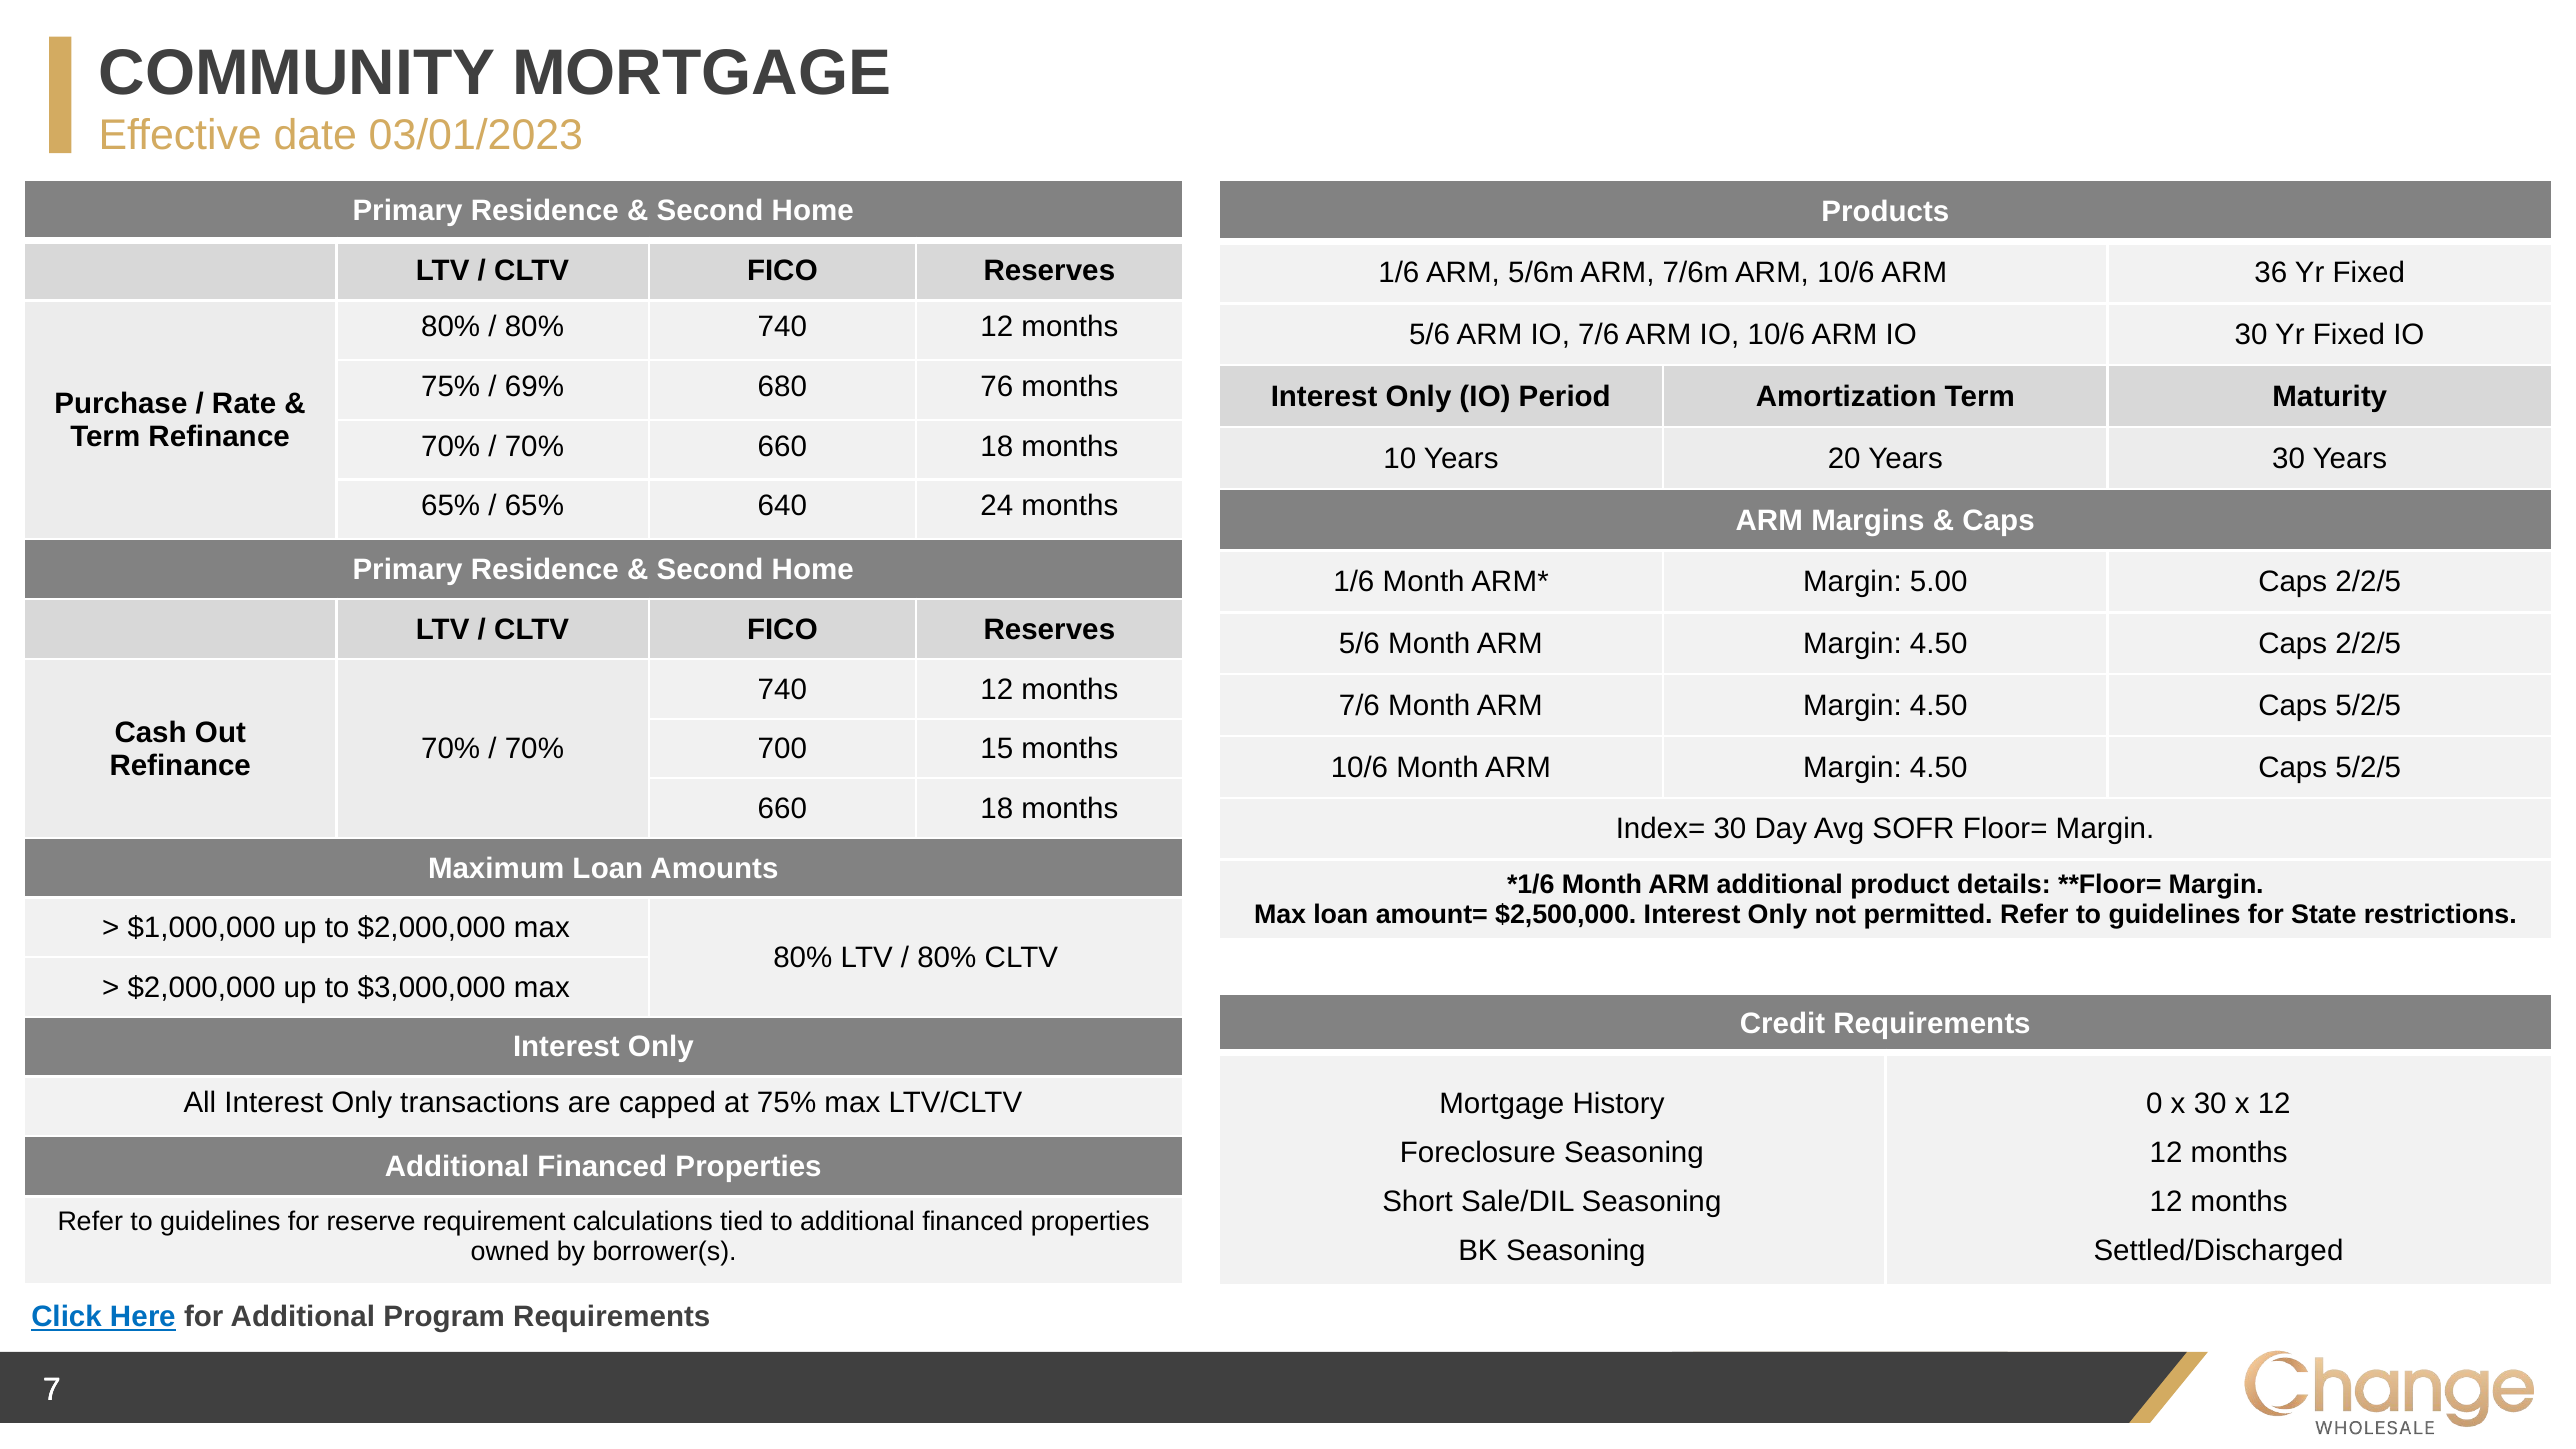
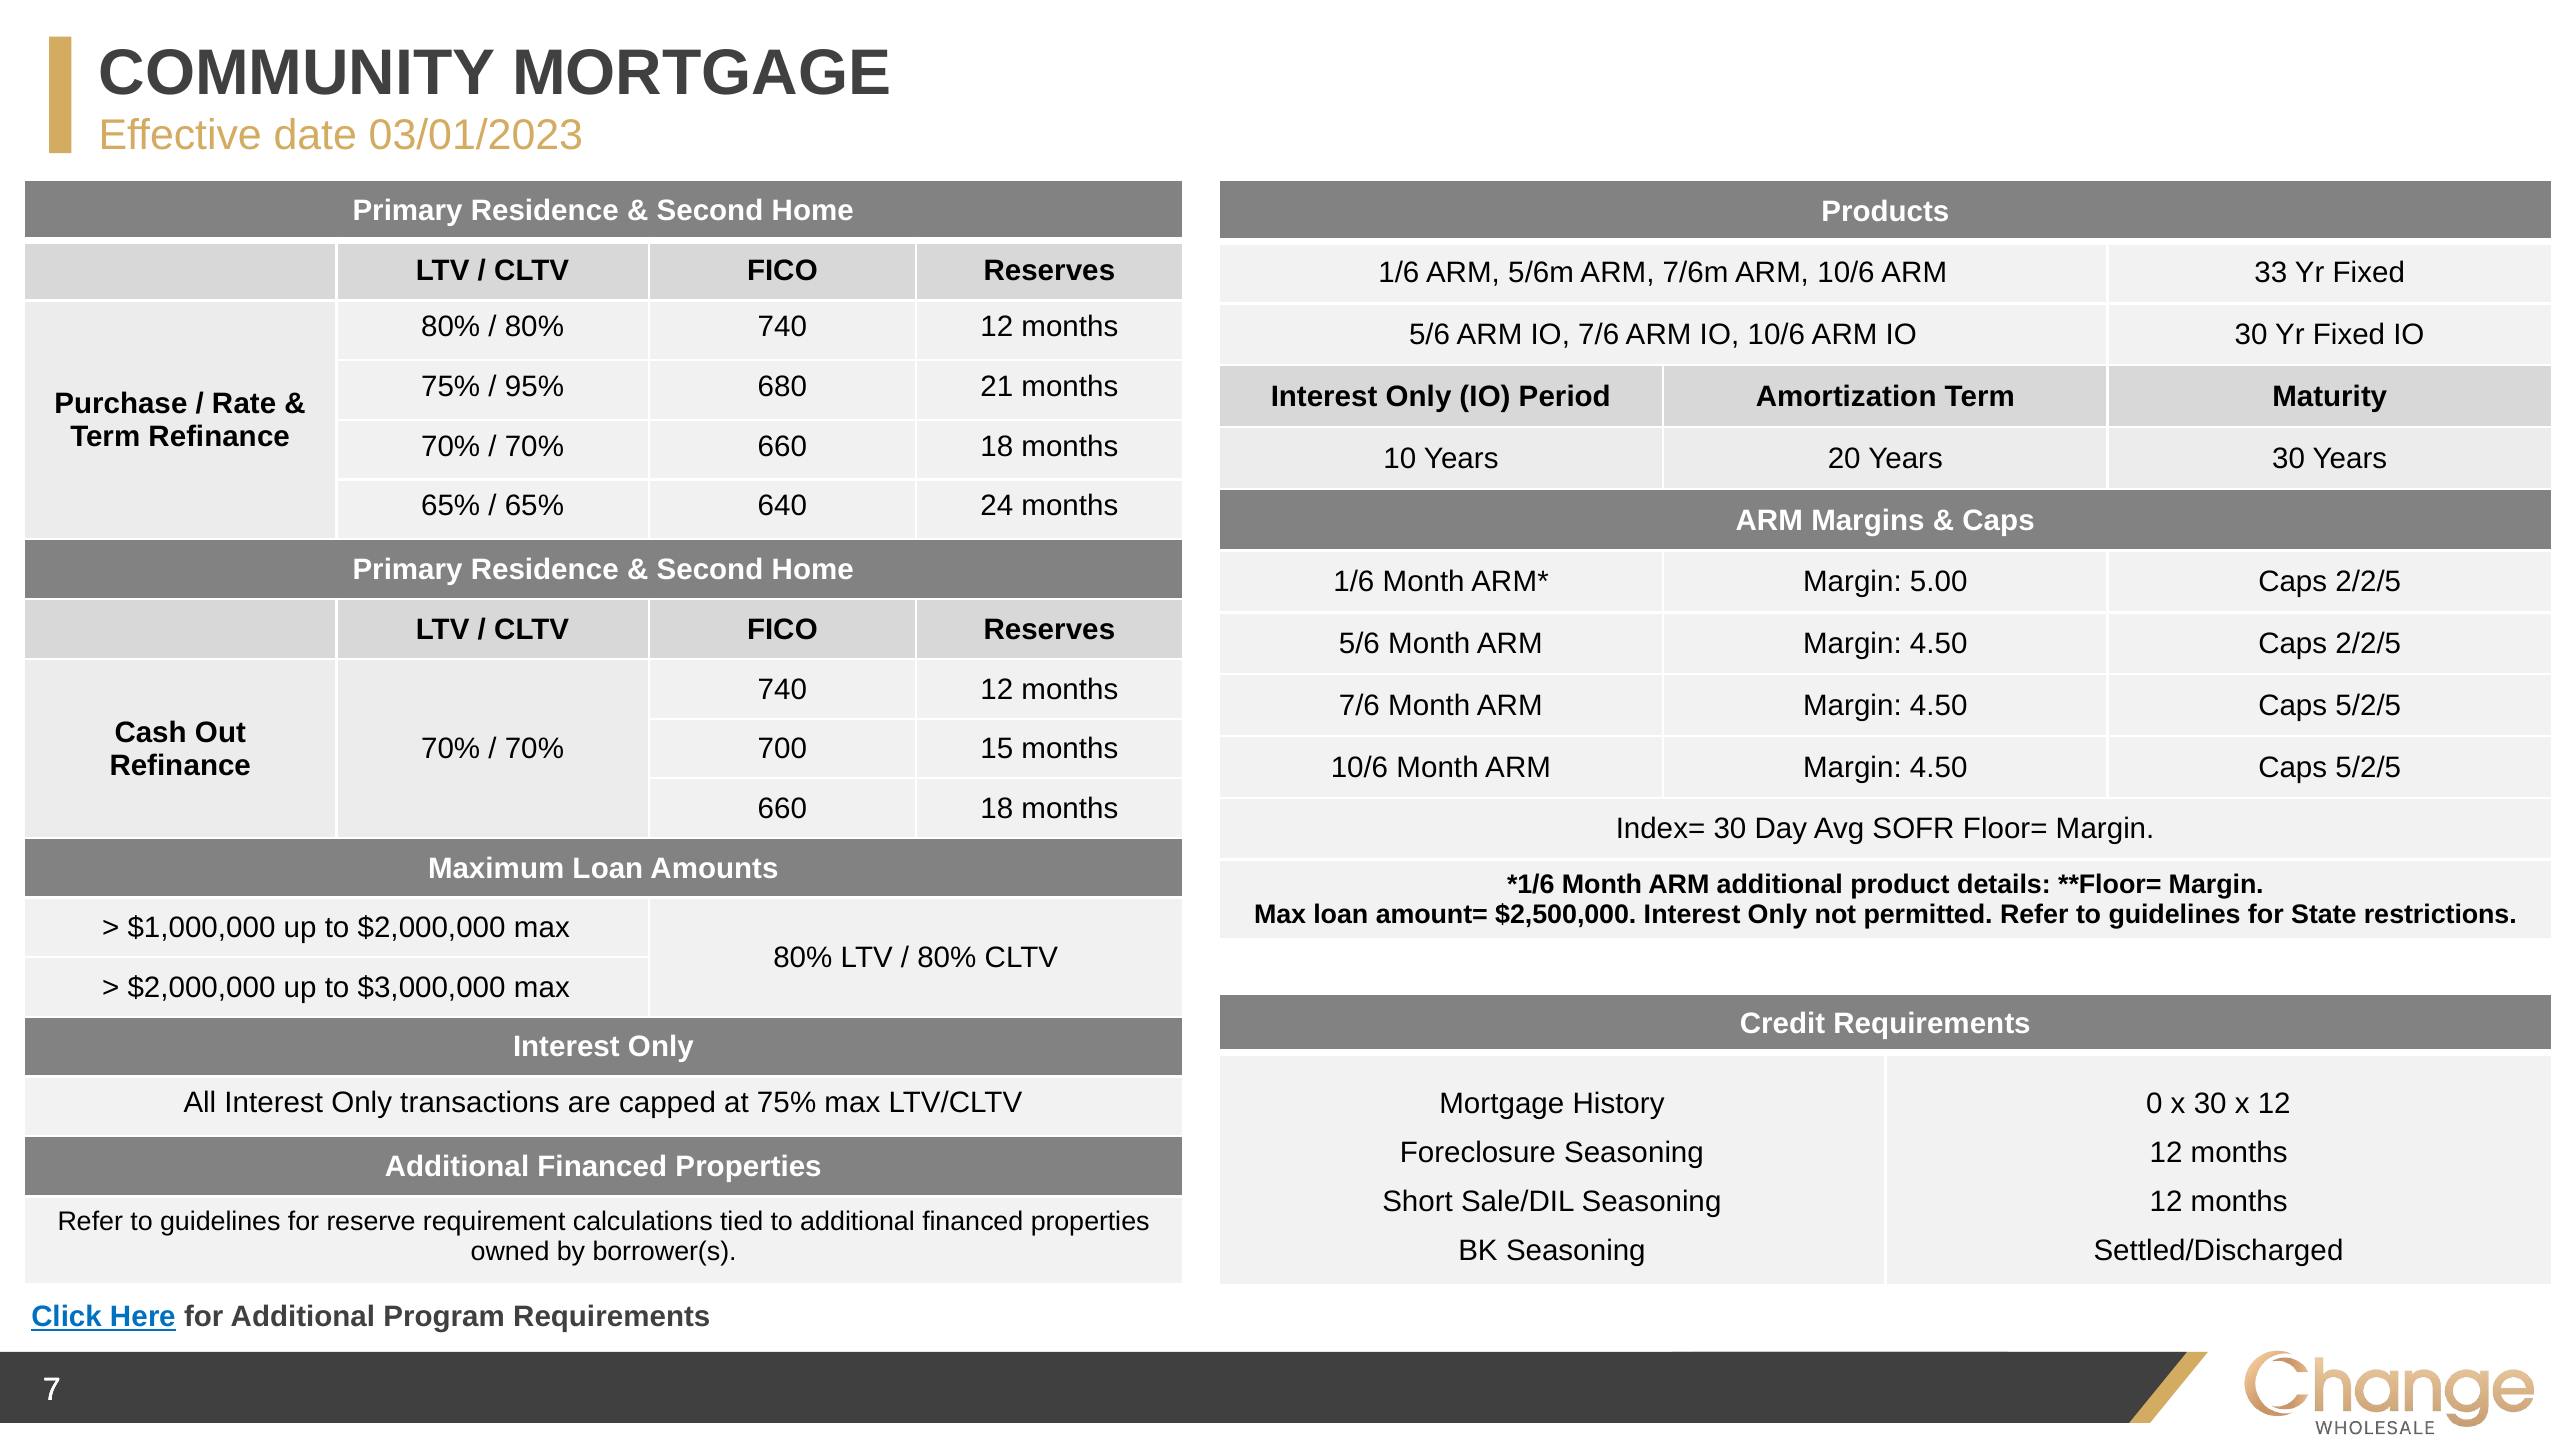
36: 36 -> 33
69%: 69% -> 95%
76: 76 -> 21
